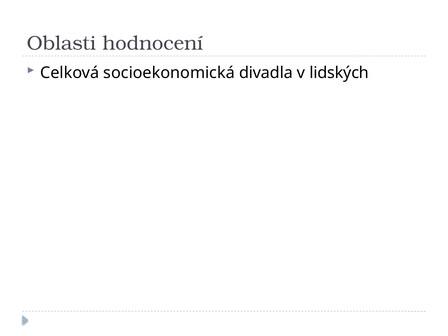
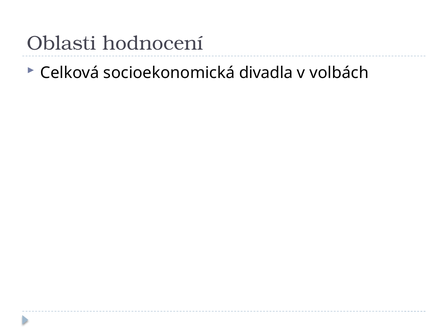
lidských: lidských -> volbách
